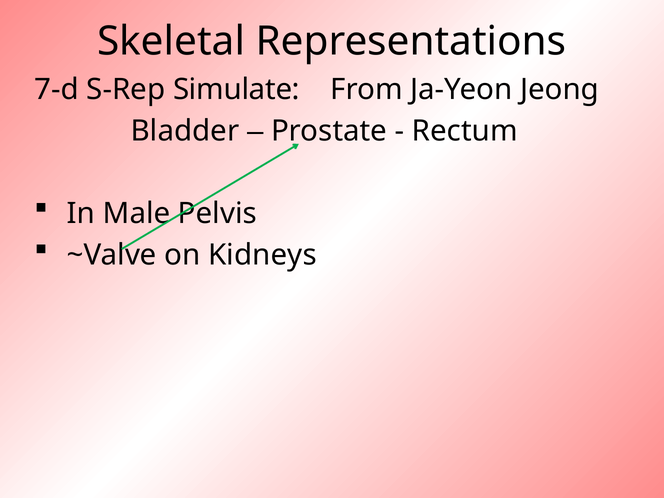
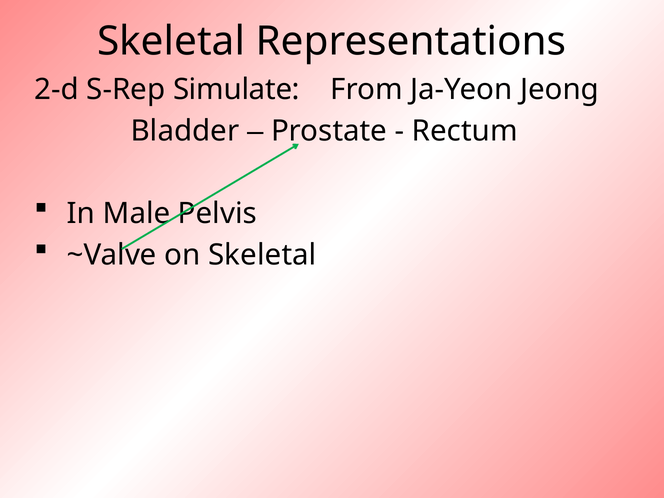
7-d: 7-d -> 2-d
on Kidneys: Kidneys -> Skeletal
